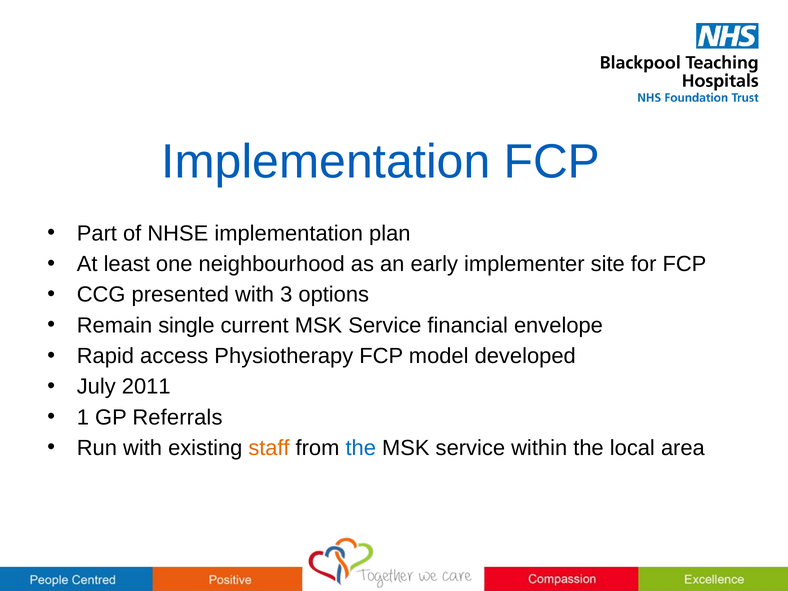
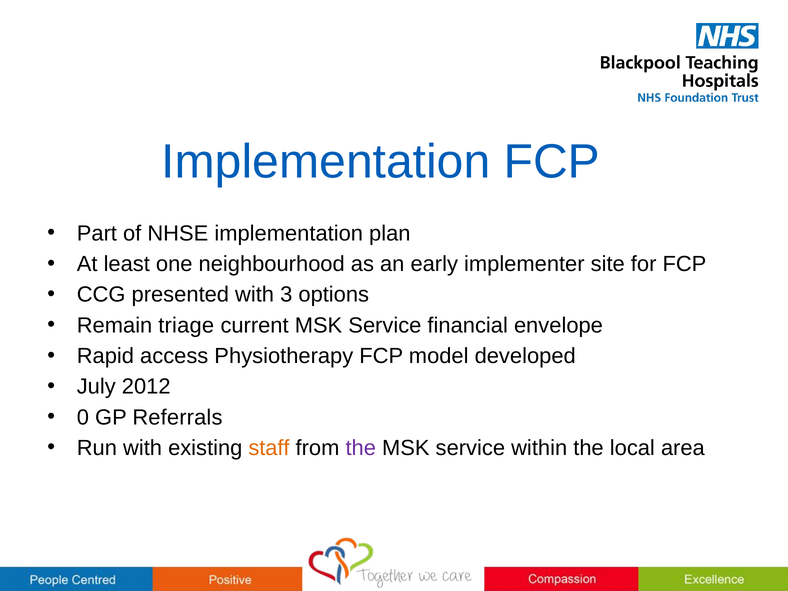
single: single -> triage
2011: 2011 -> 2012
1: 1 -> 0
the at (361, 448) colour: blue -> purple
